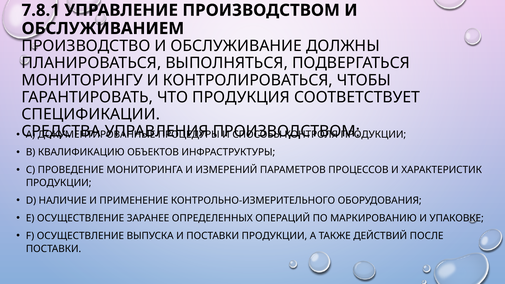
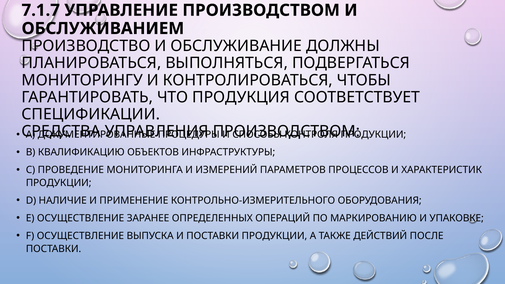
7.8.1: 7.8.1 -> 7.1.7
